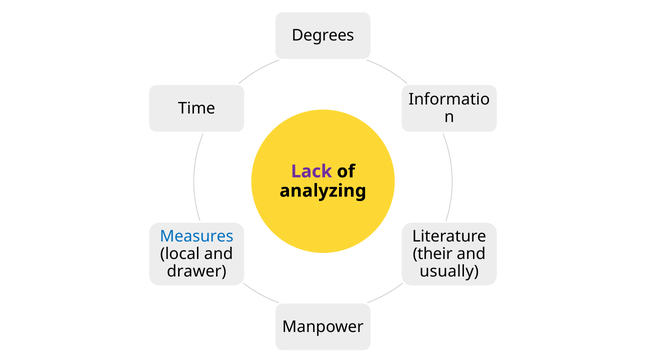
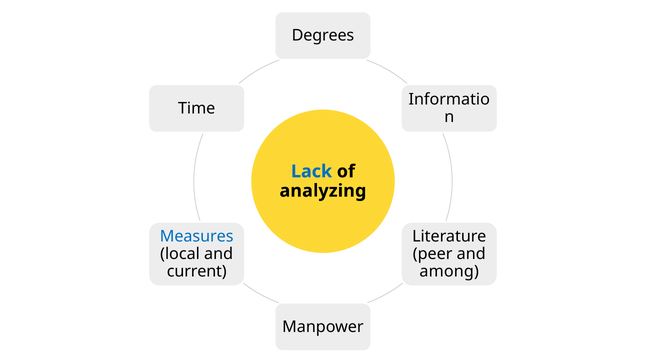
Lack colour: purple -> blue
their: their -> peer
drawer: drawer -> current
usually: usually -> among
